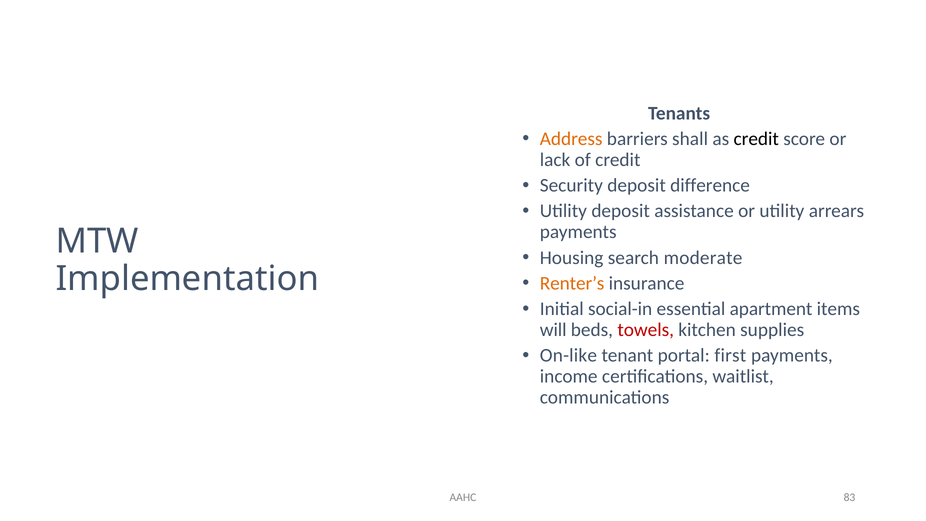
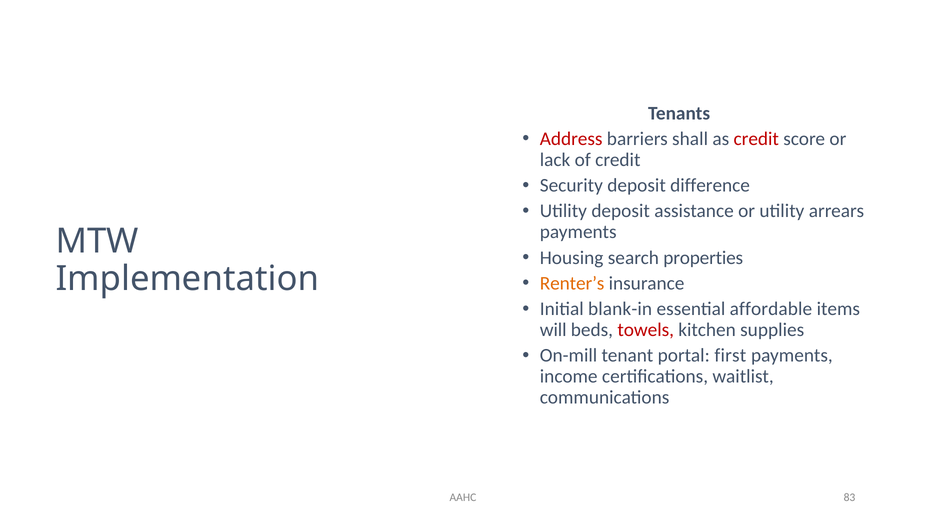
Address colour: orange -> red
credit at (756, 139) colour: black -> red
moderate: moderate -> properties
social-in: social-in -> blank-in
apartment: apartment -> affordable
On-like: On-like -> On-mill
